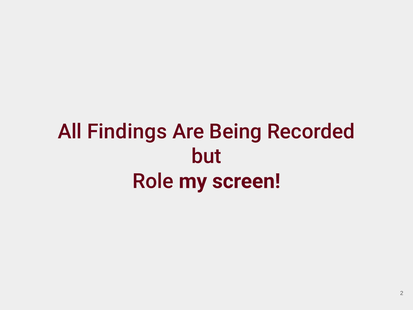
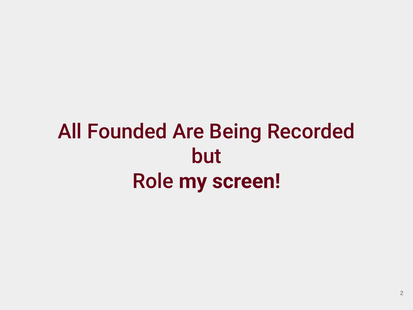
Findings: Findings -> Founded
